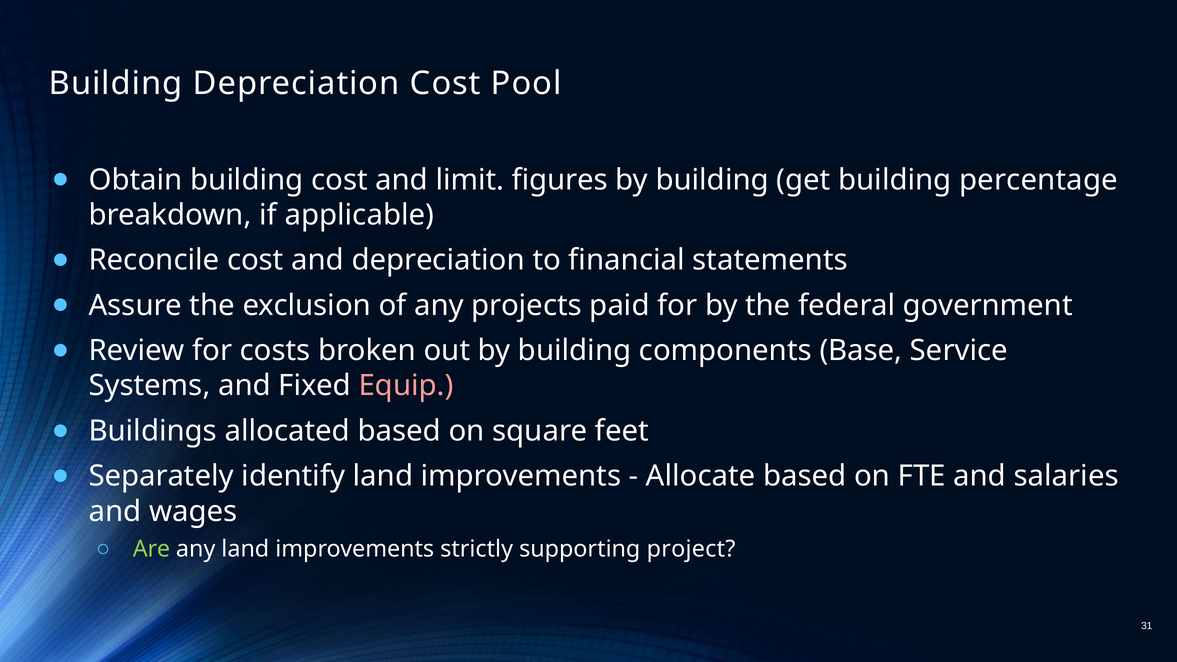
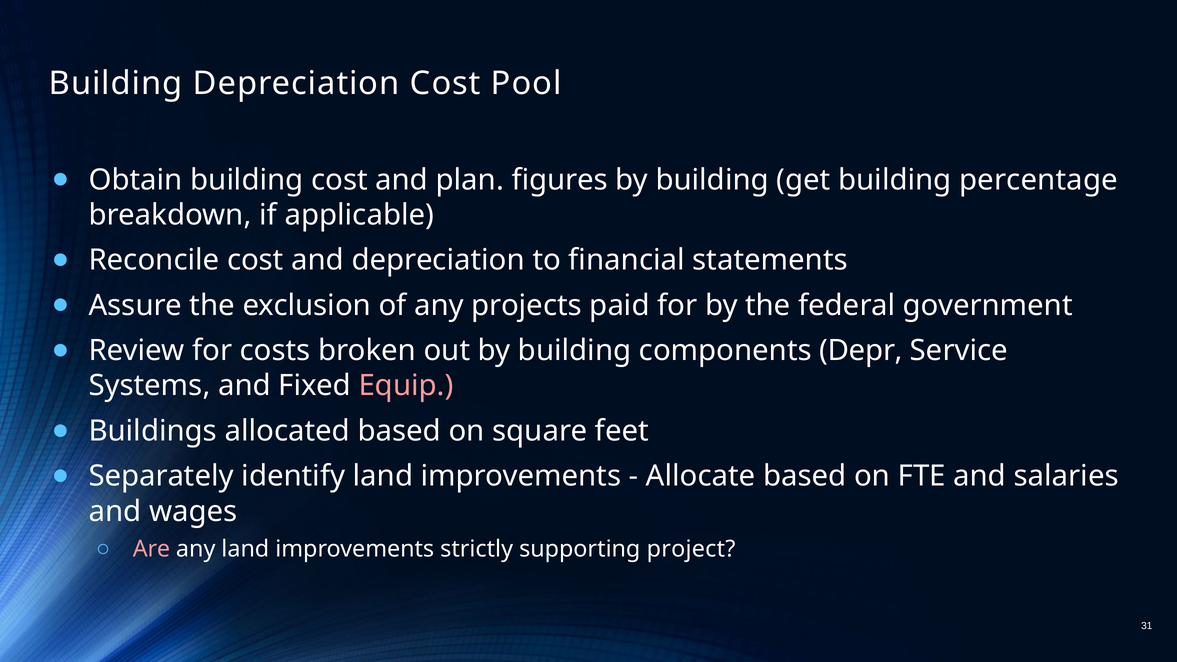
limit: limit -> plan
Base: Base -> Depr
Are colour: light green -> pink
